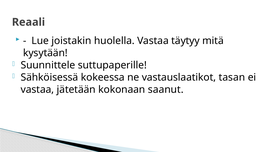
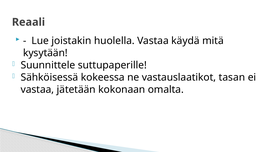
täytyy: täytyy -> käydä
saanut: saanut -> omalta
